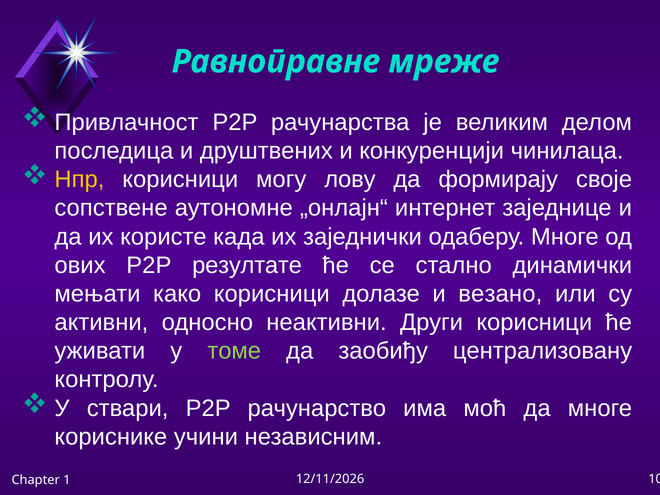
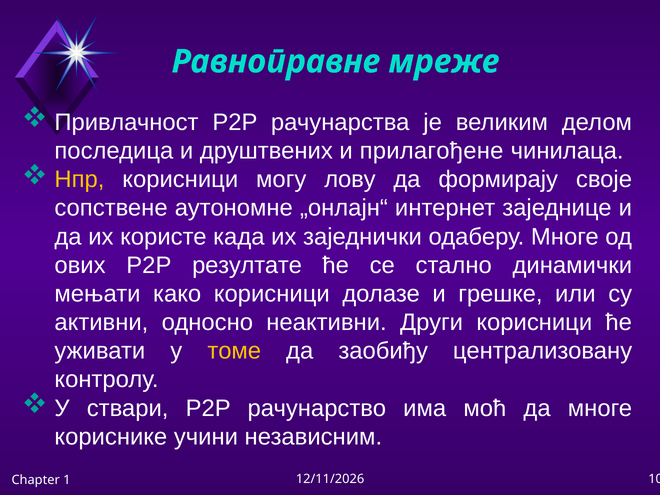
конкуренцији: конкуренцији -> прилагођене
везано: везано -> грешке
томе colour: light green -> yellow
